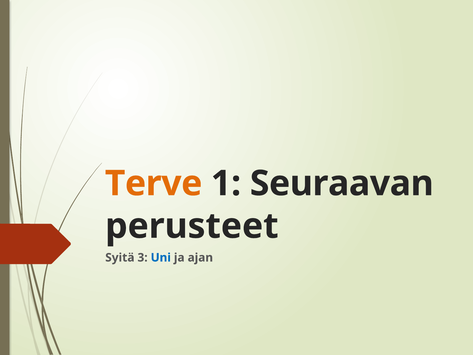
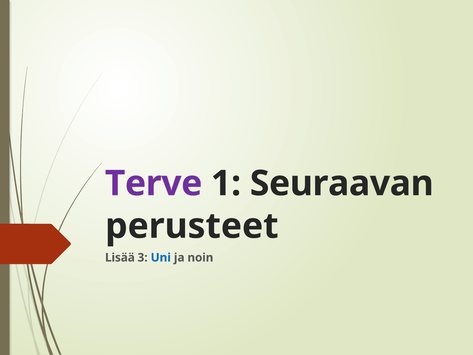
Terve colour: orange -> purple
Syitä: Syitä -> Lisää
ajan: ajan -> noin
